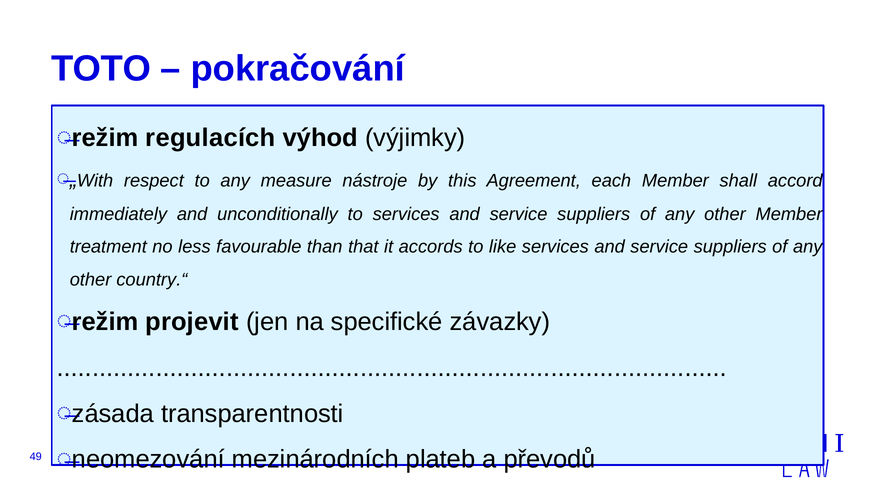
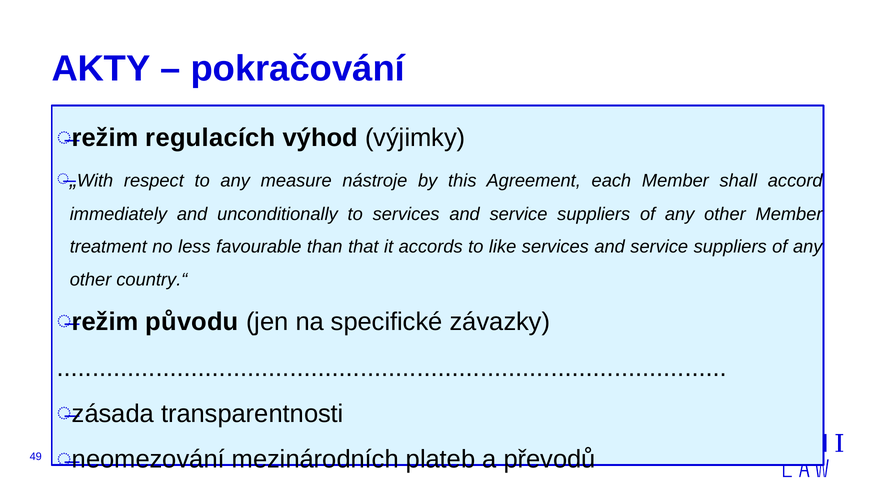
TOTO: TOTO -> AKTY
projevit: projevit -> původu
